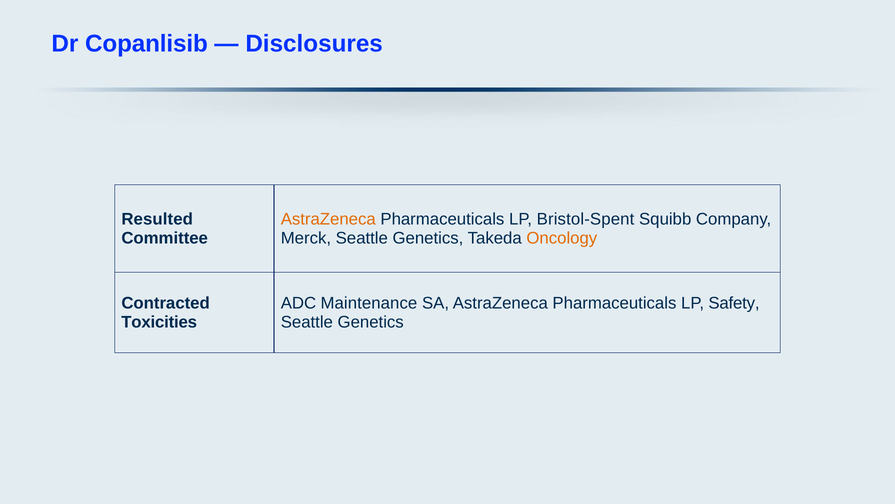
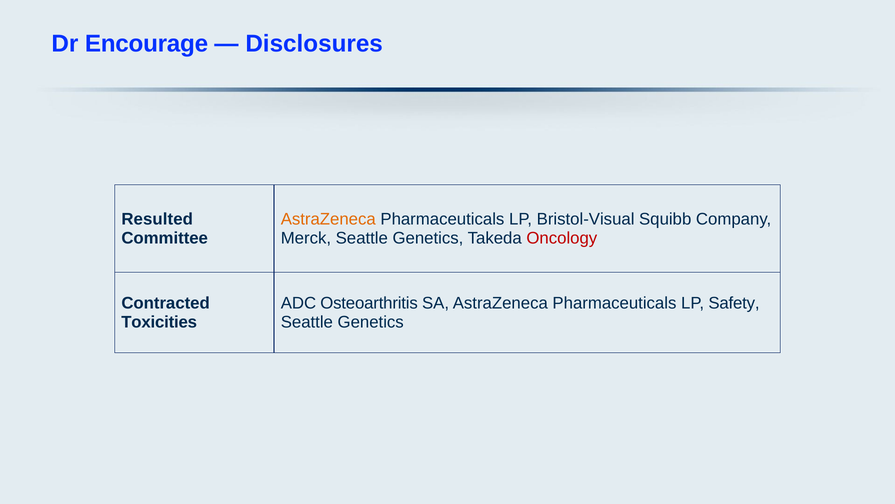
Copanlisib: Copanlisib -> Encourage
Bristol-Spent: Bristol-Spent -> Bristol-Visual
Oncology colour: orange -> red
Maintenance: Maintenance -> Osteoarthritis
